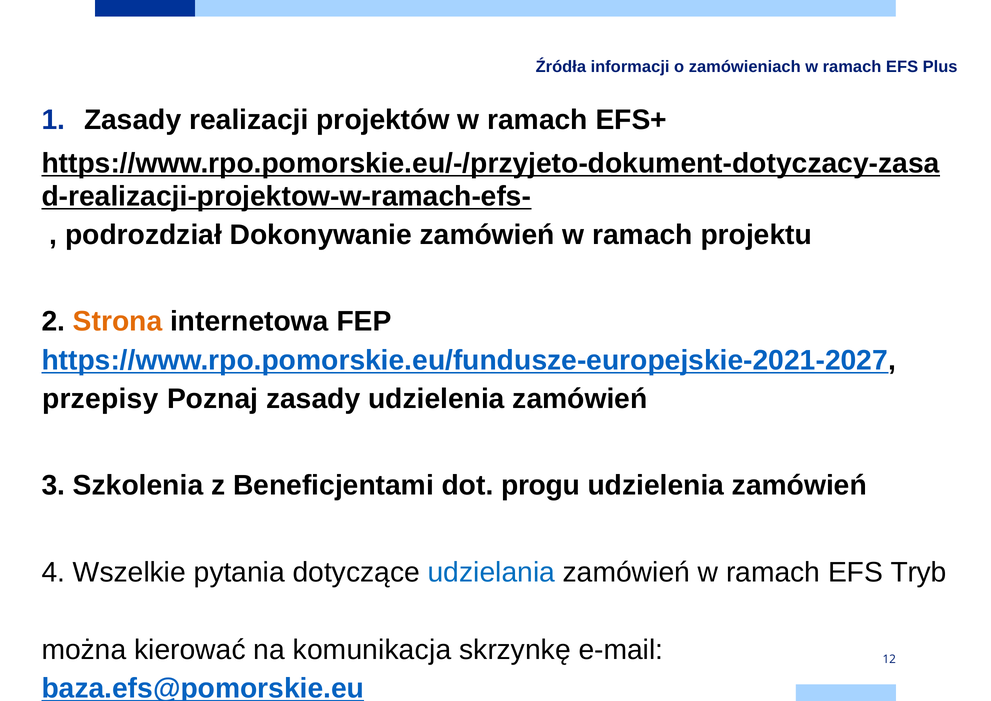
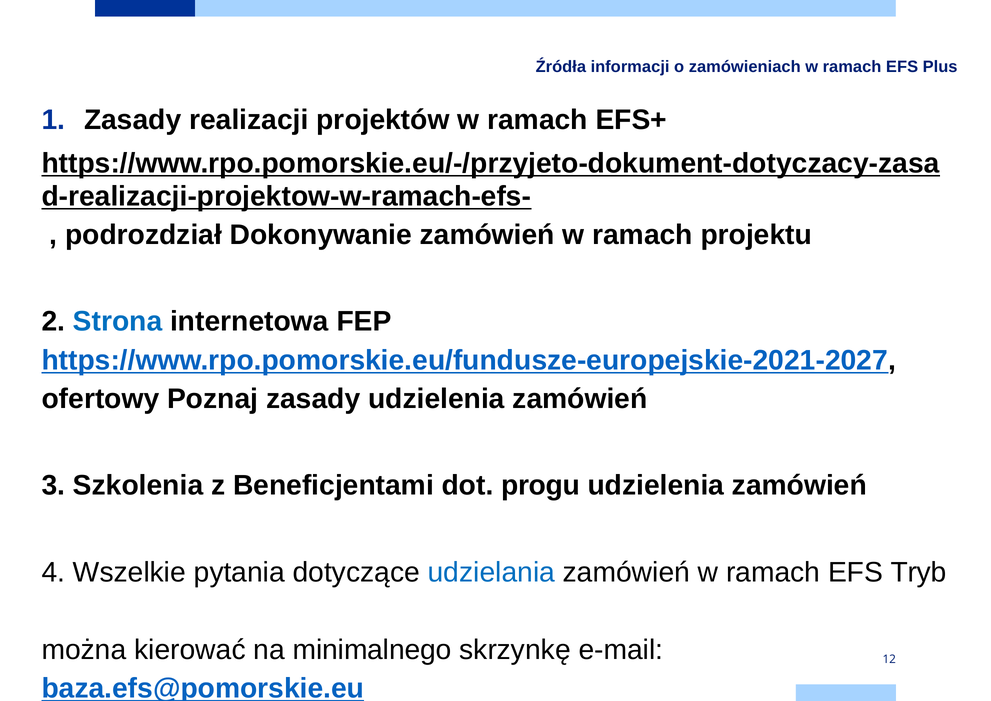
Strona colour: orange -> blue
przepisy: przepisy -> ofertowy
komunikacja: komunikacja -> minimalnego
